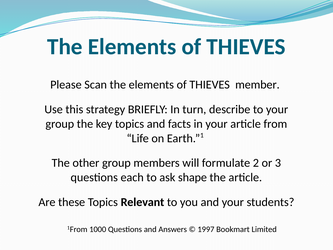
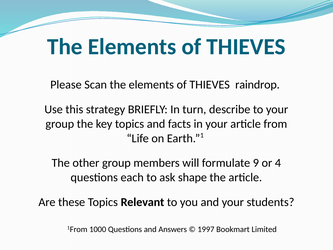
member: member -> raindrop
2: 2 -> 9
3: 3 -> 4
